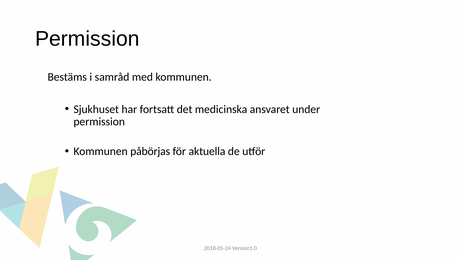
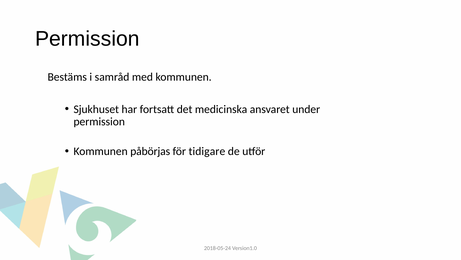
aktuella: aktuella -> tidigare
